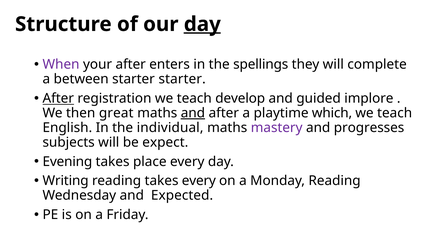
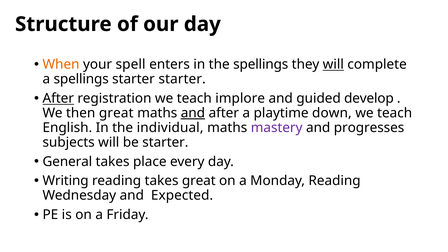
day at (202, 24) underline: present -> none
When colour: purple -> orange
your after: after -> spell
will at (333, 65) underline: none -> present
a between: between -> spellings
develop: develop -> implore
implore: implore -> develop
which: which -> down
be expect: expect -> starter
Evening: Evening -> General
takes every: every -> great
